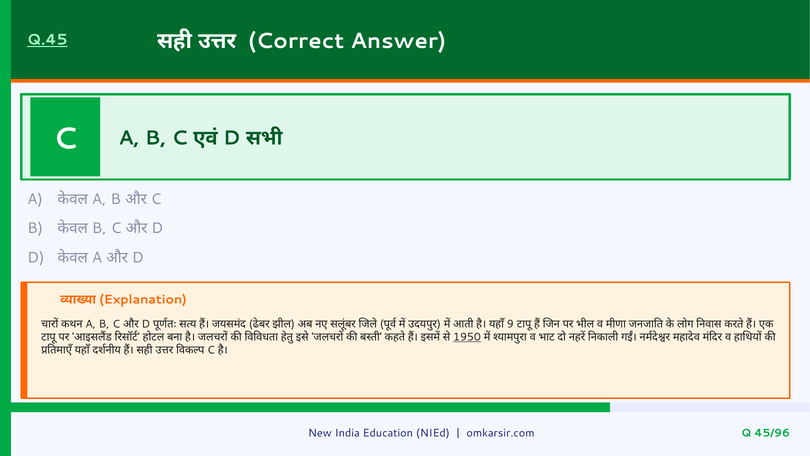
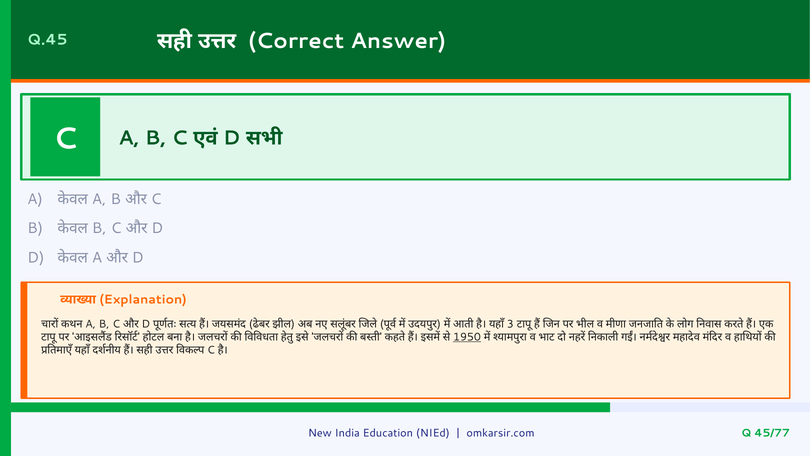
Q.45 underline: present -> none
9: 9 -> 3
45/96: 45/96 -> 45/77
